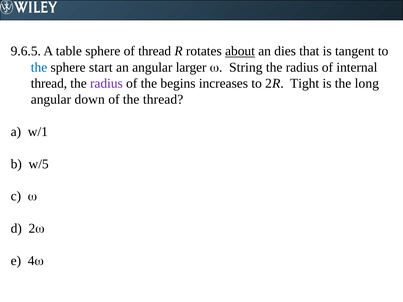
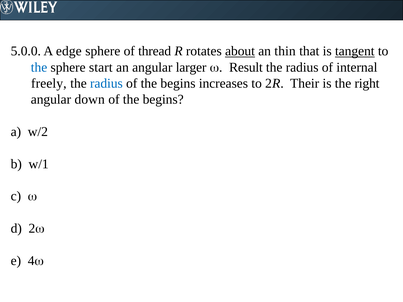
9.6.5: 9.6.5 -> 5.0.0
table: table -> edge
dies: dies -> thin
tangent underline: none -> present
String: String -> Result
thread at (49, 84): thread -> freely
radius at (106, 84) colour: purple -> blue
Tight: Tight -> Their
long: long -> right
thread at (163, 100): thread -> begins
w/1: w/1 -> w/2
w/5: w/5 -> w/1
